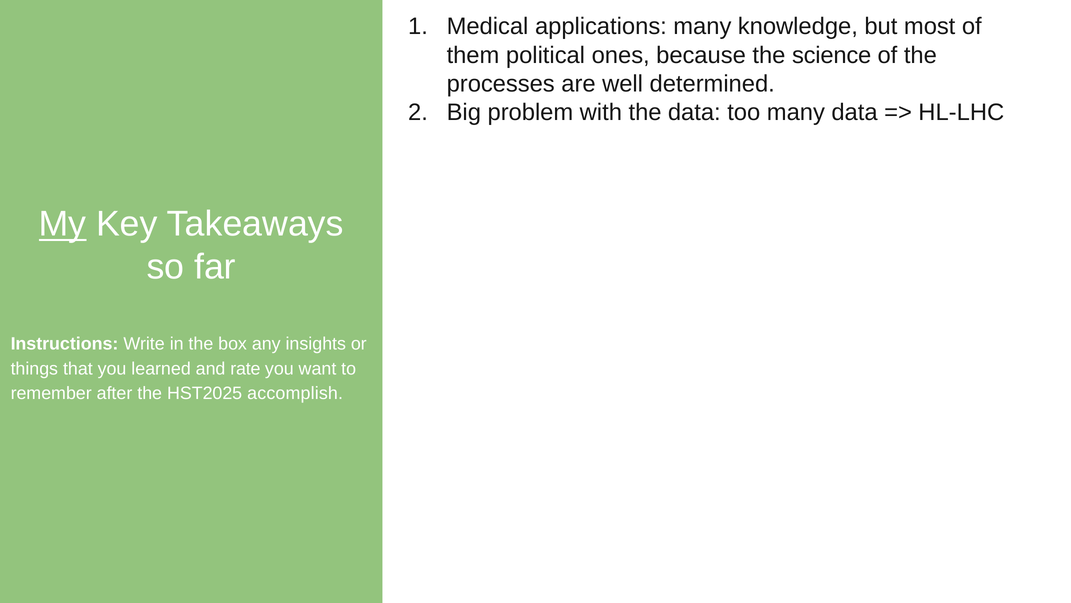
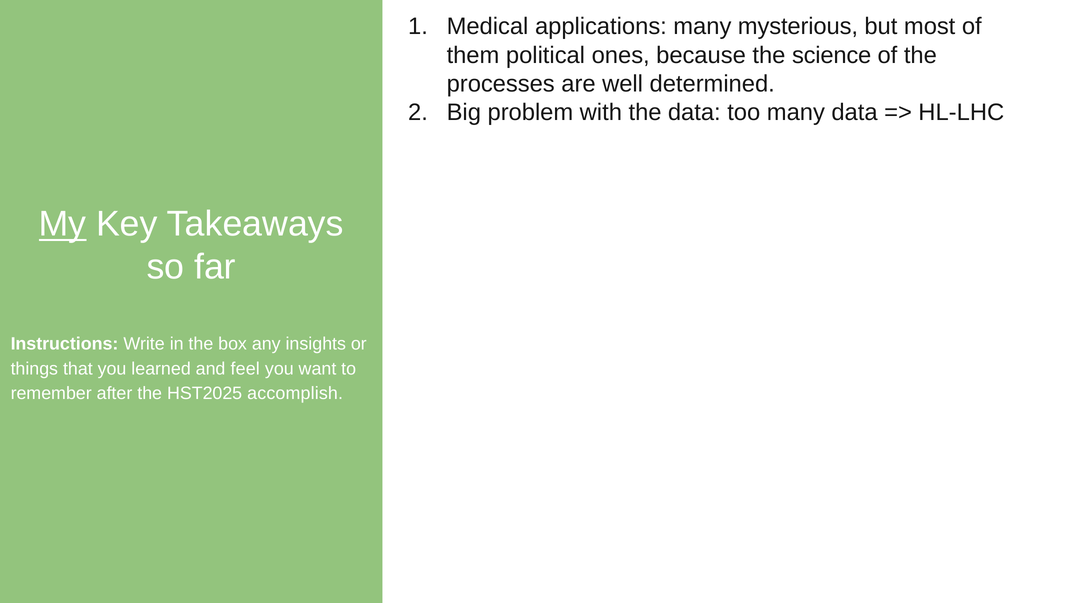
knowledge: knowledge -> mysterious
rate: rate -> feel
